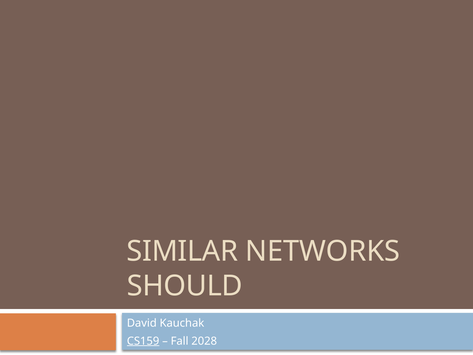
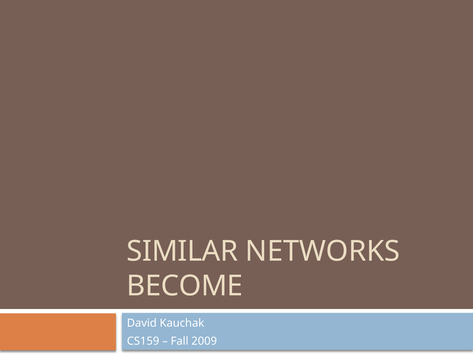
SHOULD: SHOULD -> BECOME
CS159 underline: present -> none
2028: 2028 -> 2009
